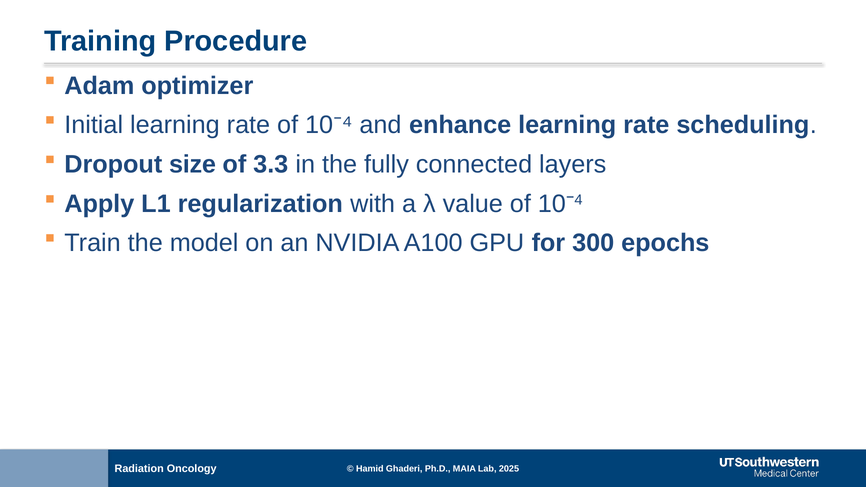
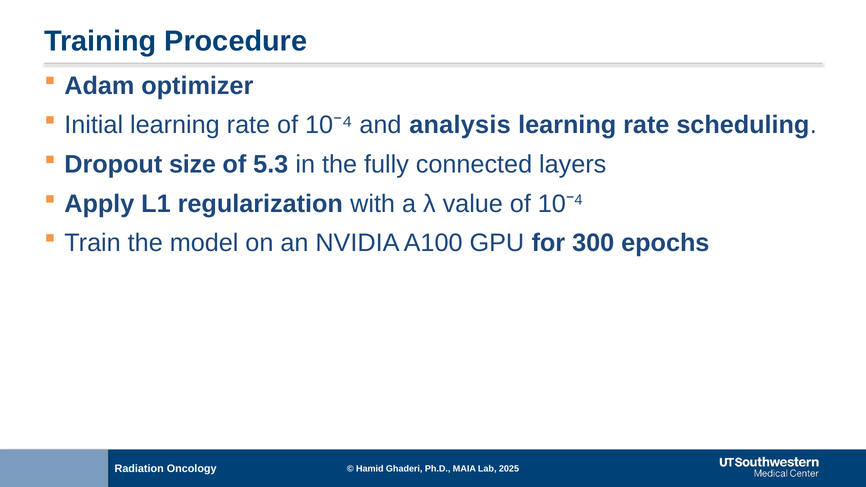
enhance: enhance -> analysis
3.3: 3.3 -> 5.3
